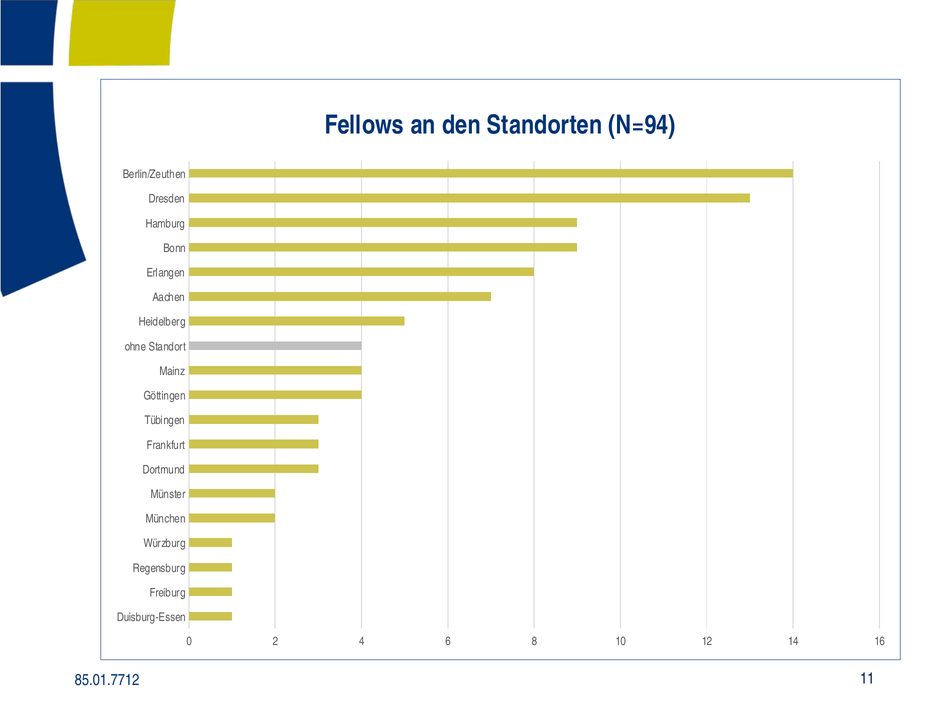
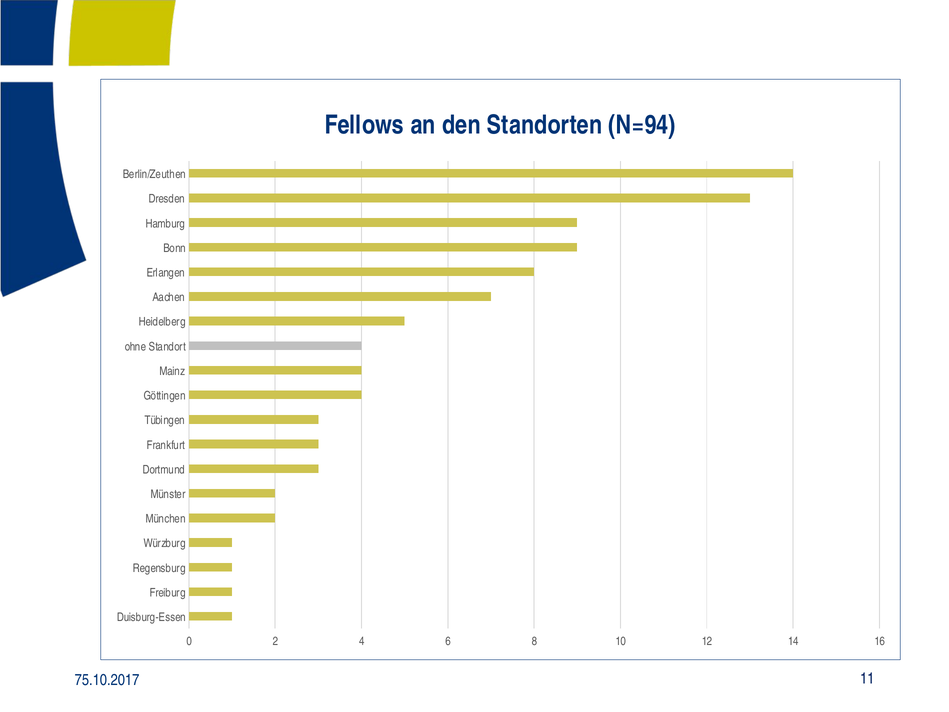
85.01.7712: 85.01.7712 -> 75.10.2017
